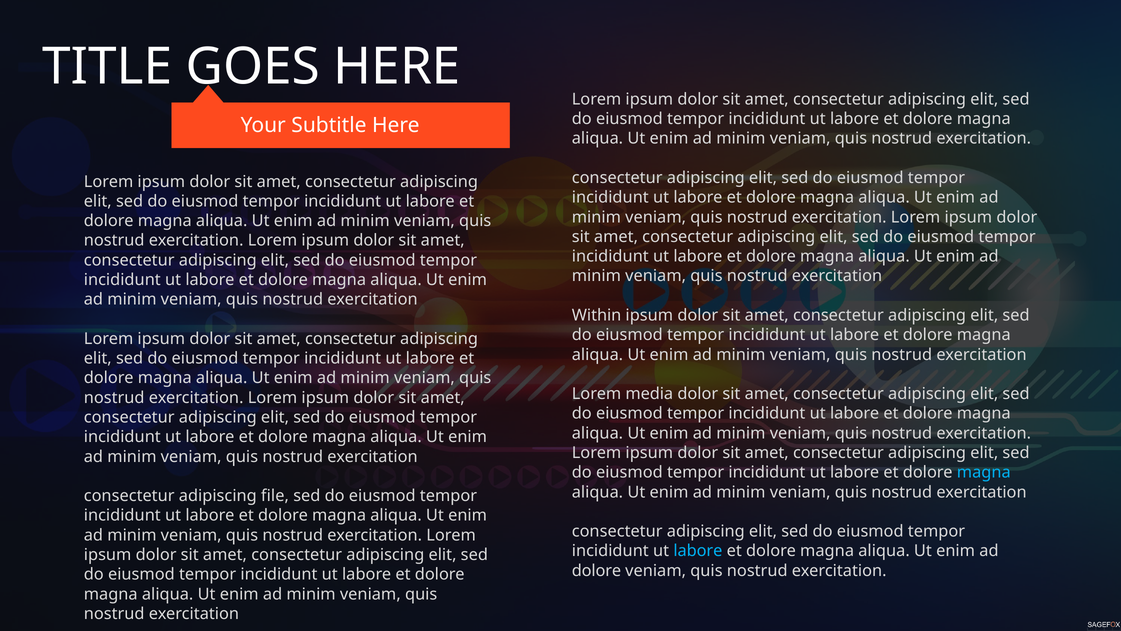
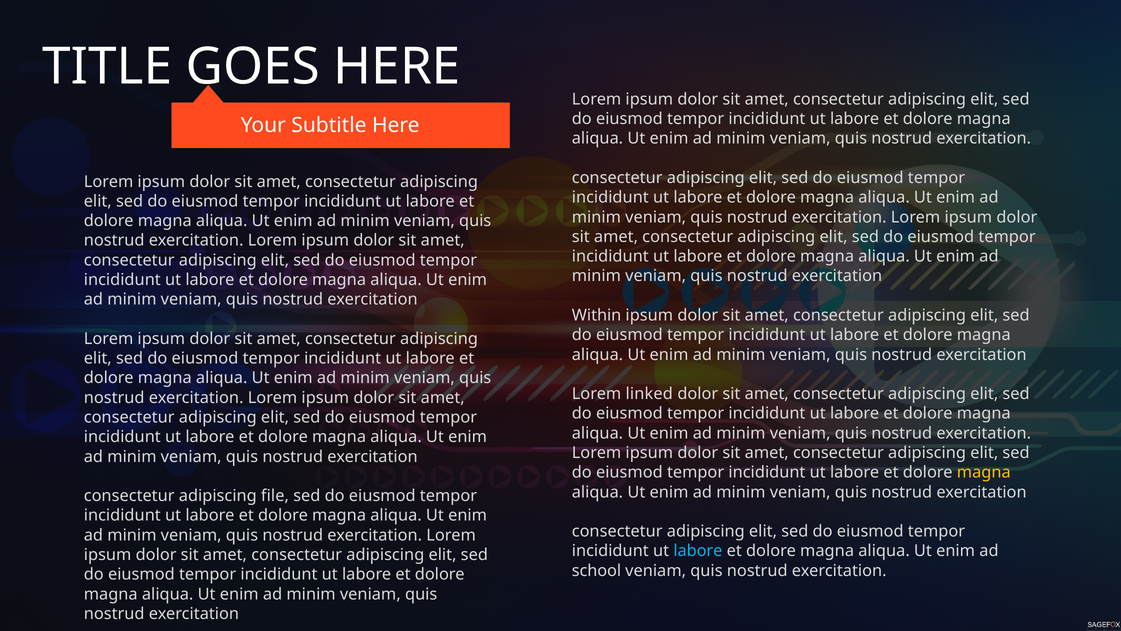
media: media -> linked
magna at (984, 472) colour: light blue -> yellow
dolore at (596, 570): dolore -> school
